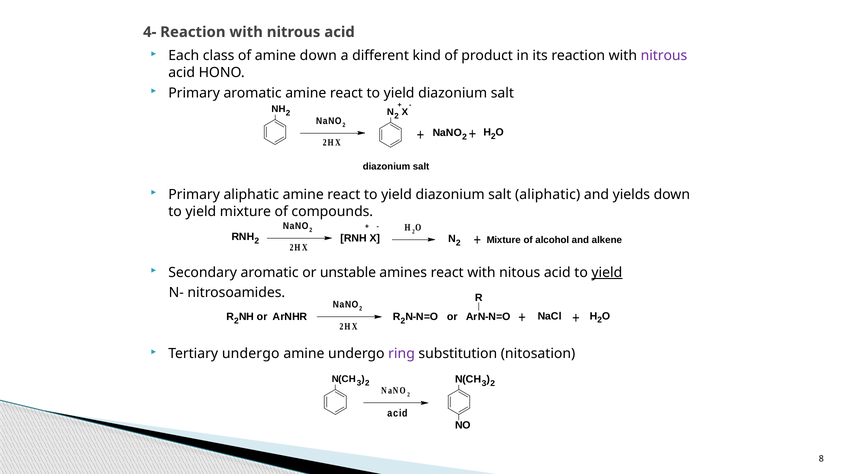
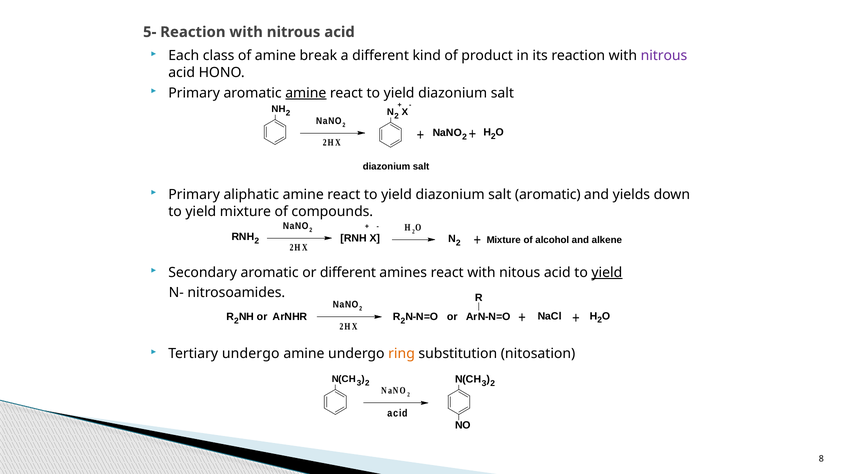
4-: 4- -> 5-
amine down: down -> break
amine at (306, 93) underline: none -> present
salt aliphatic: aliphatic -> aromatic
or unstable: unstable -> different
ring colour: purple -> orange
